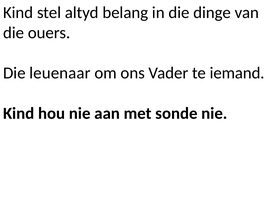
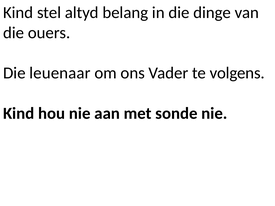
iemand: iemand -> volgens
